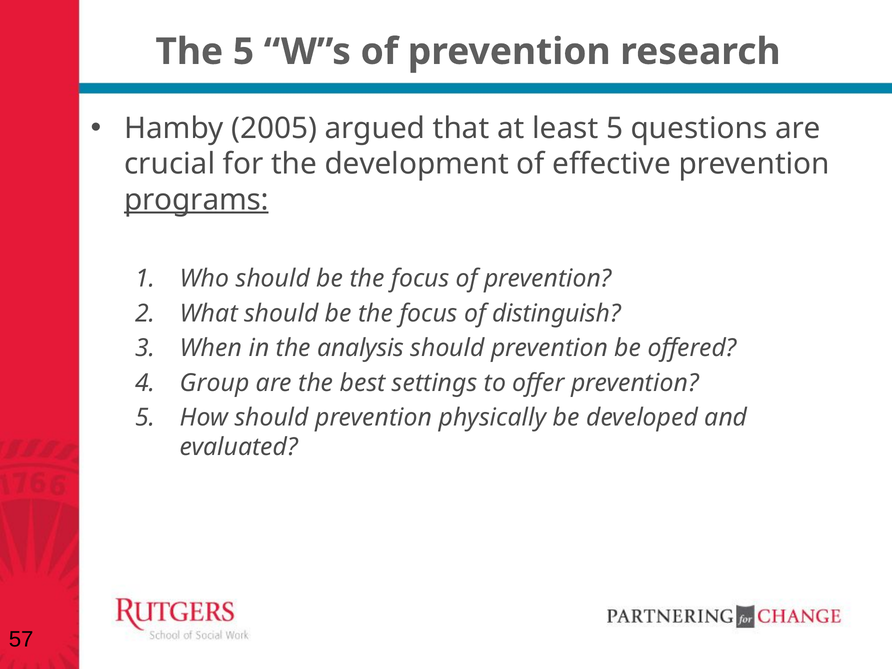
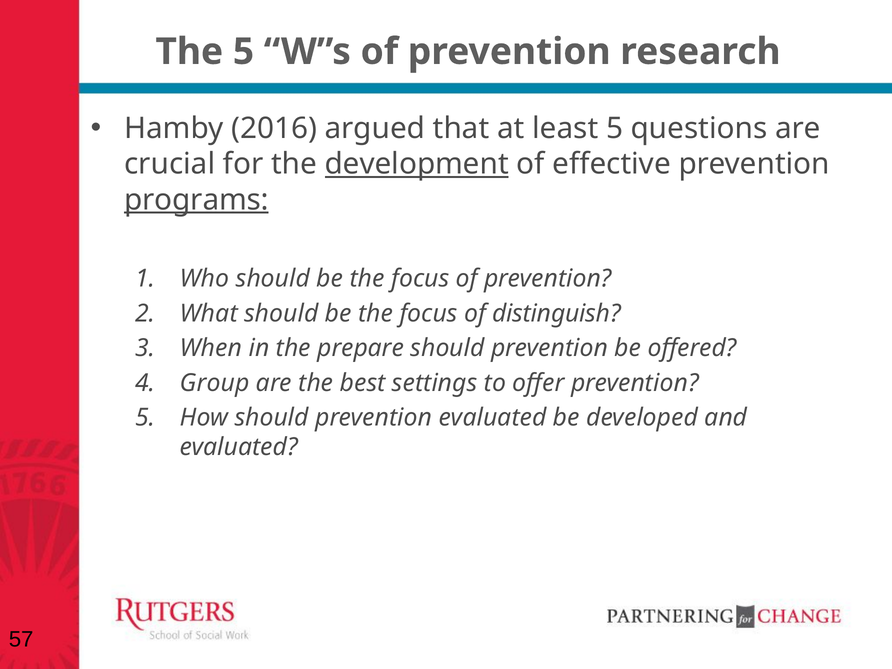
2005: 2005 -> 2016
development underline: none -> present
analysis: analysis -> prepare
prevention physically: physically -> evaluated
